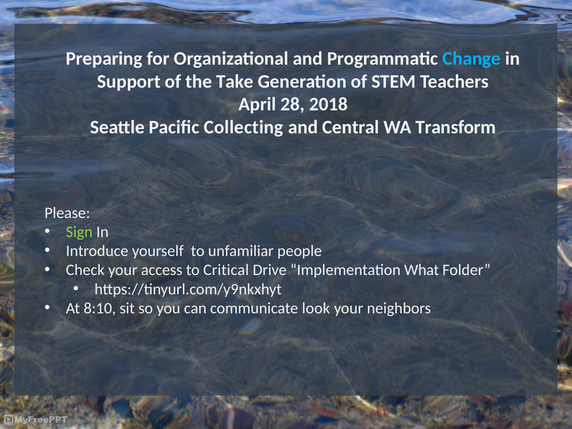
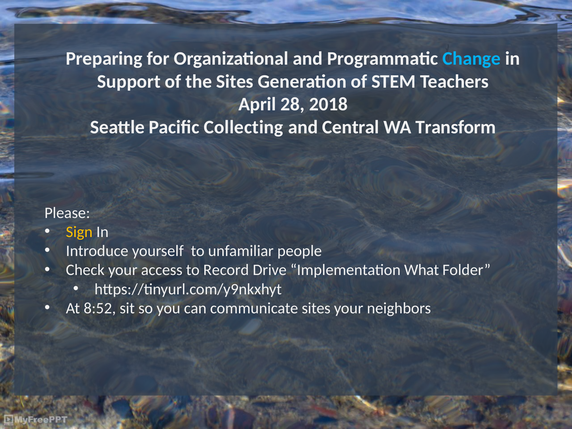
the Take: Take -> Sites
Sign colour: light green -> yellow
Critical: Critical -> Record
8:10: 8:10 -> 8:52
communicate look: look -> sites
